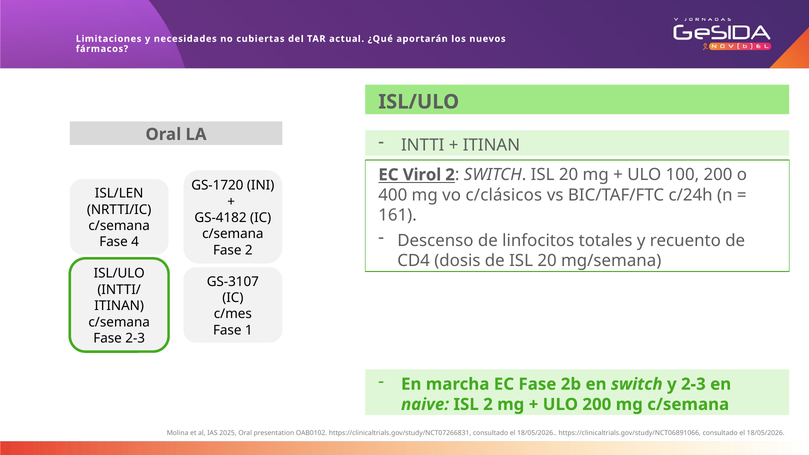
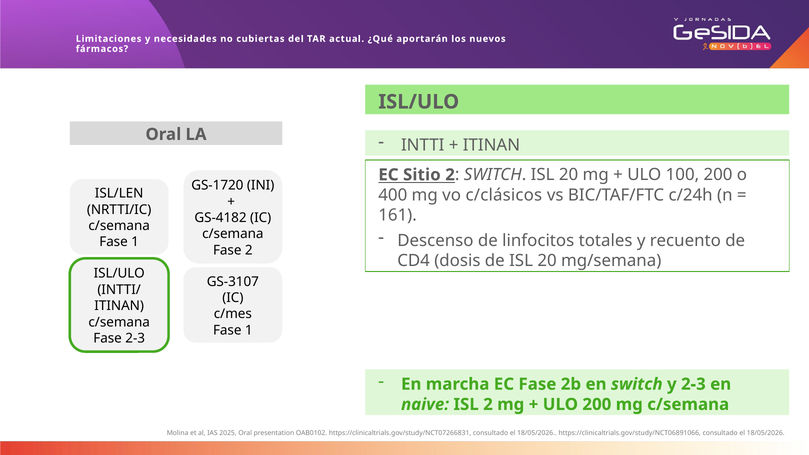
Virol: Virol -> Sitio
4 at (135, 242): 4 -> 1
